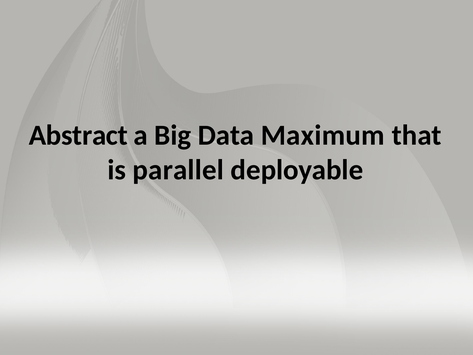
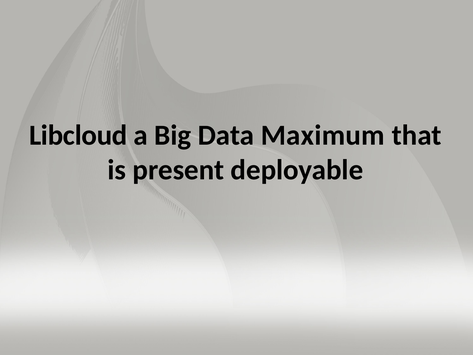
Abstract: Abstract -> Libcloud
parallel: parallel -> present
